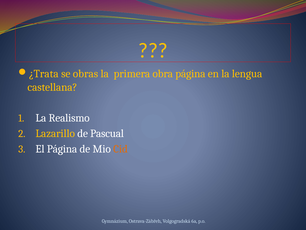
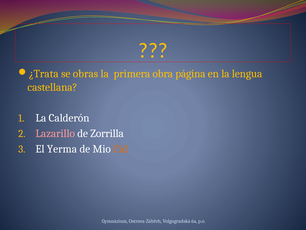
Realismo: Realismo -> Calderón
Lazarillo colour: yellow -> pink
Pascual: Pascual -> Zorrilla
El Página: Página -> Yerma
